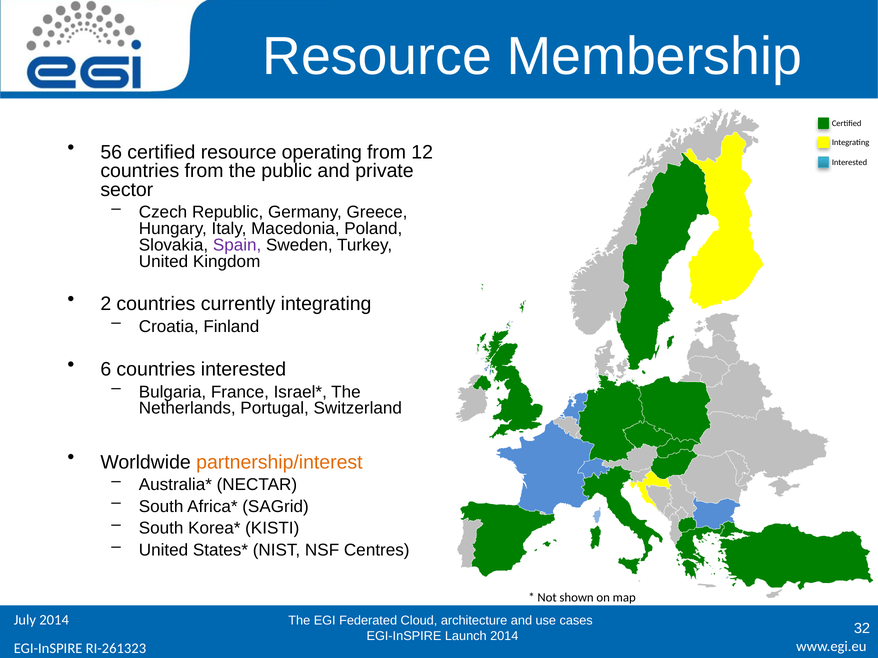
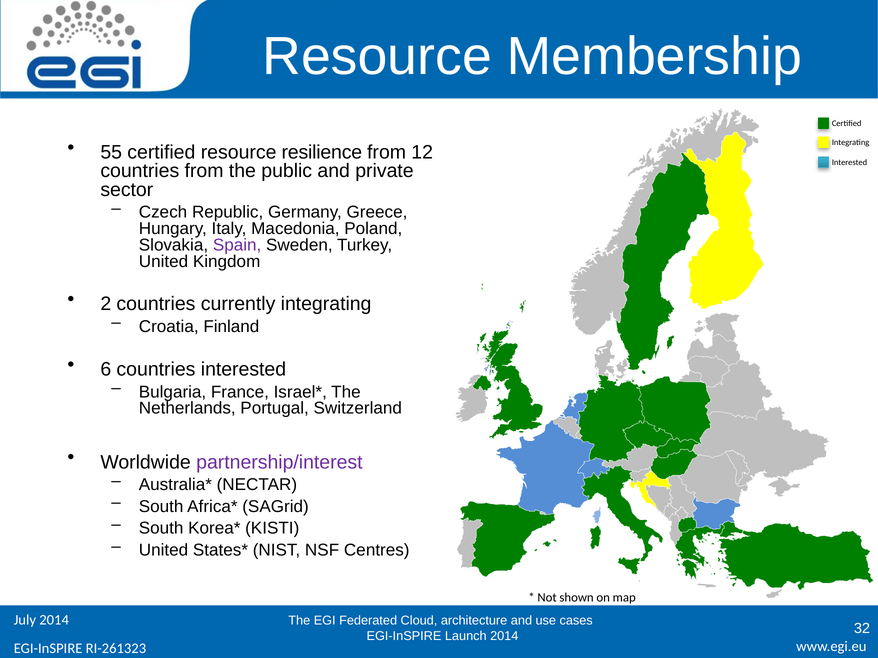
56: 56 -> 55
operating: operating -> resilience
partnership/interest colour: orange -> purple
